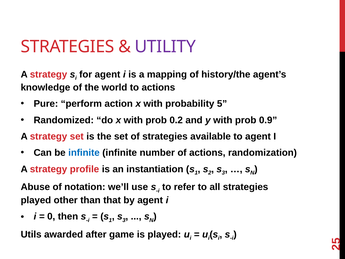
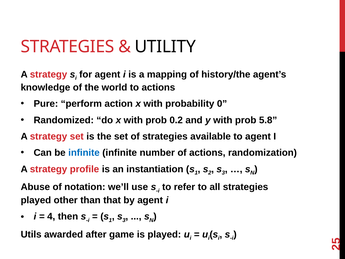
UTILITY colour: purple -> black
probability 5: 5 -> 0
0.9: 0.9 -> 5.8
0: 0 -> 4
